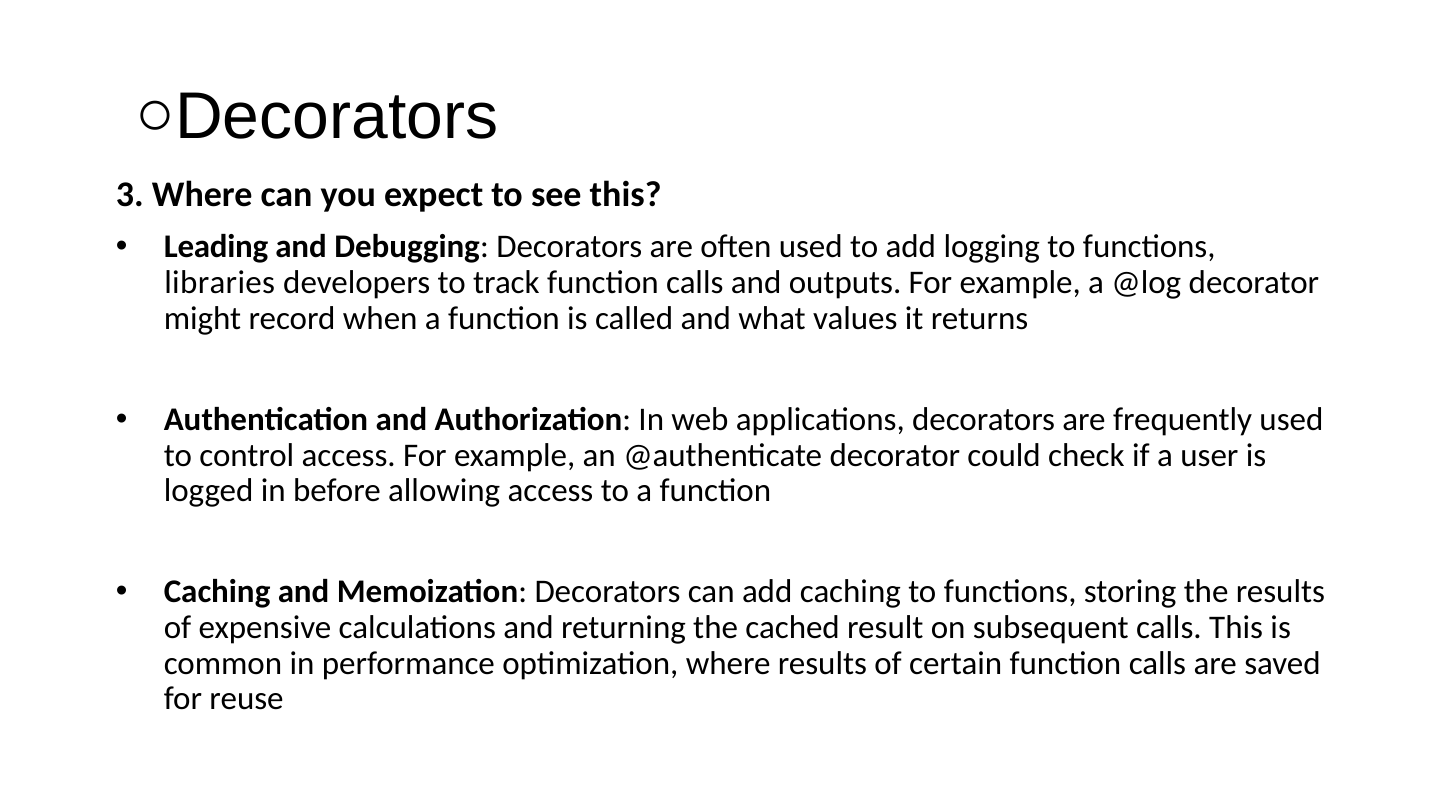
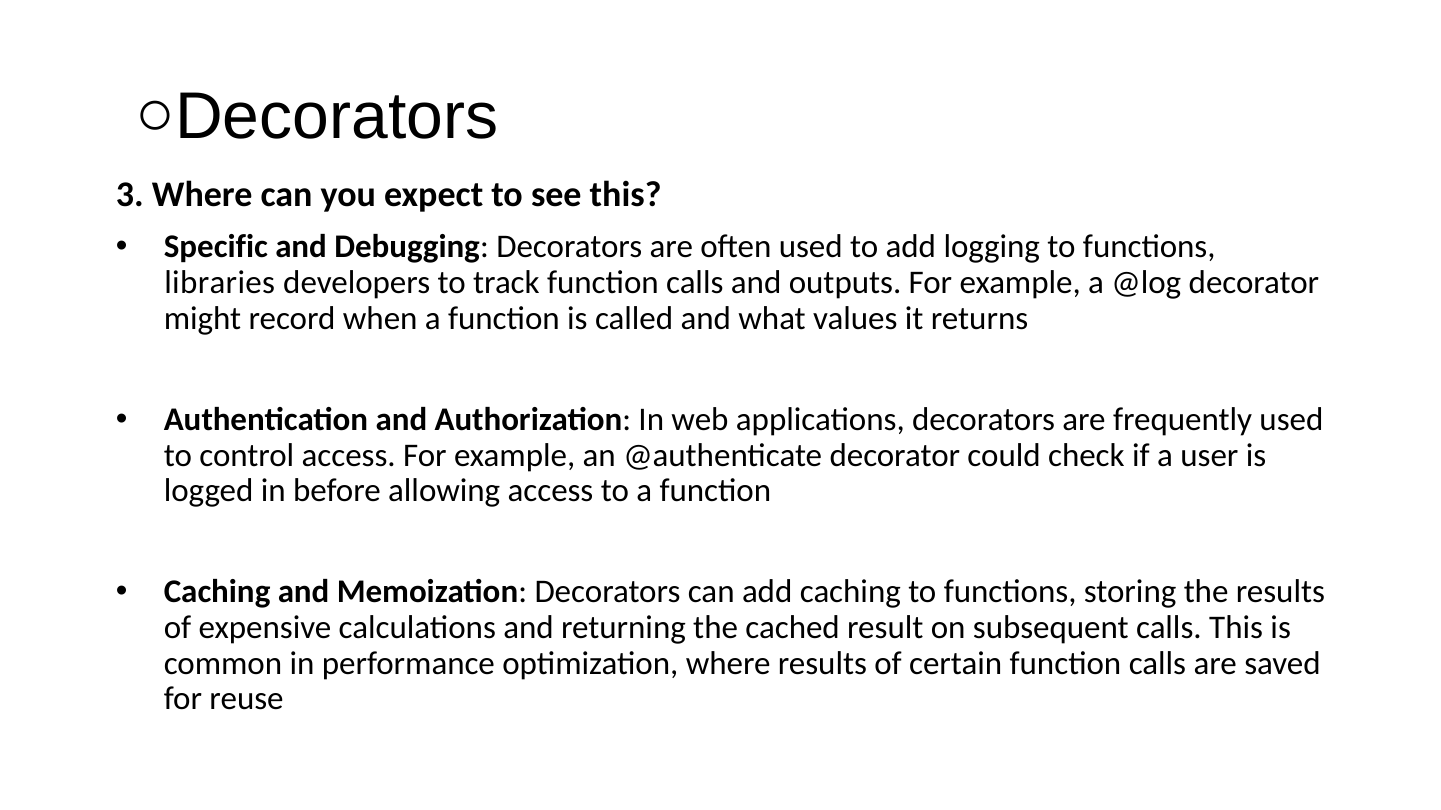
Leading: Leading -> Specific
